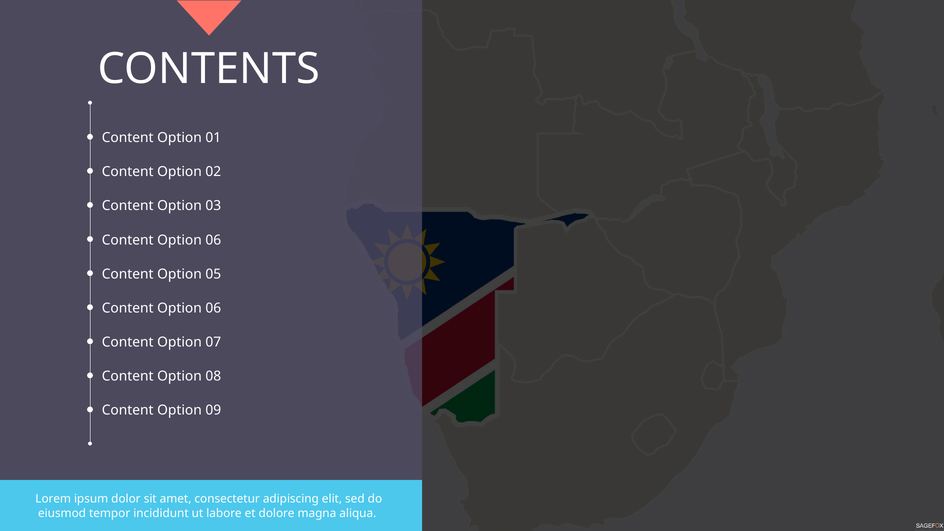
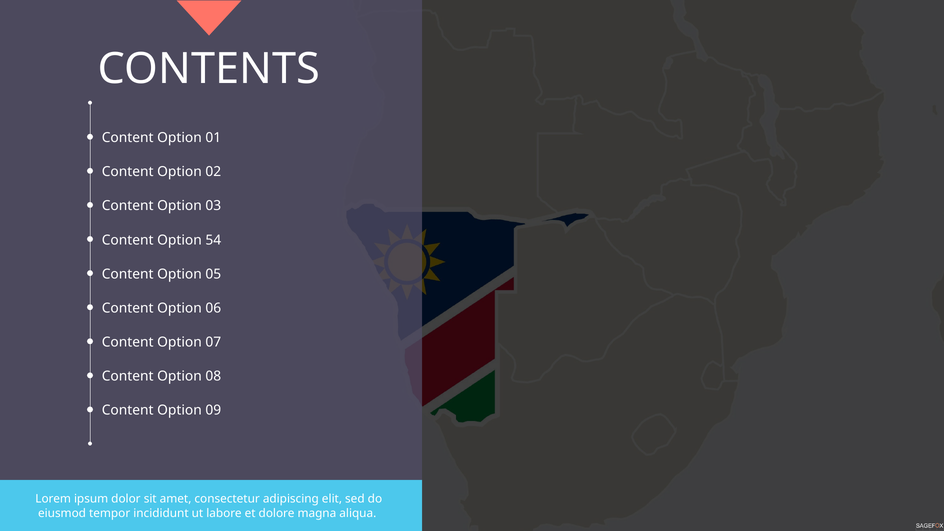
06 at (213, 240): 06 -> 54
